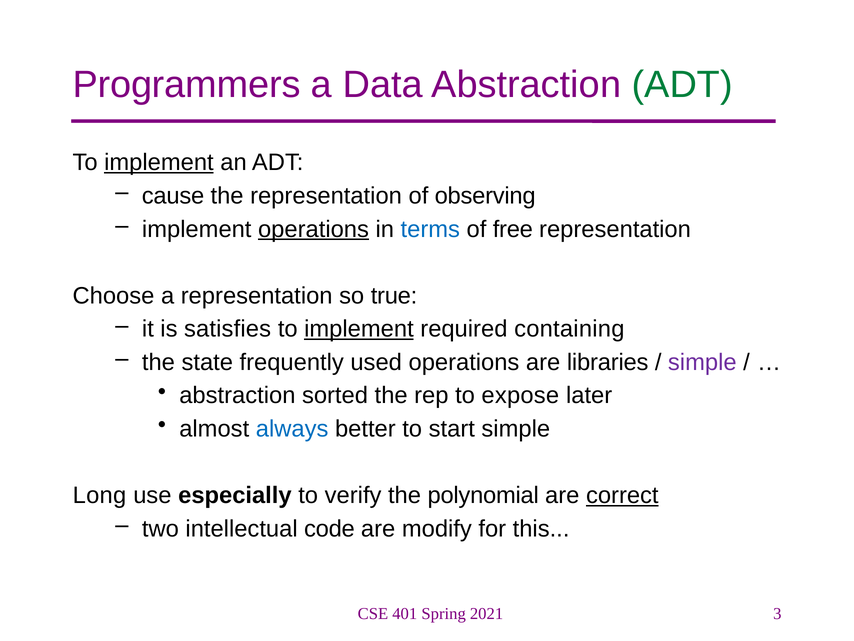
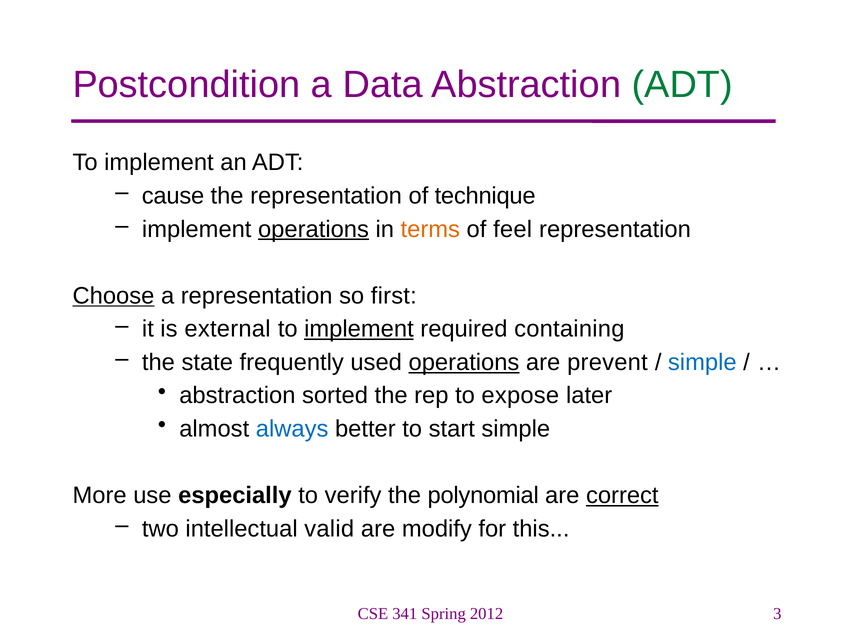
Programmers: Programmers -> Postcondition
implement at (159, 163) underline: present -> none
observing: observing -> technique
terms colour: blue -> orange
free: free -> feel
Choose underline: none -> present
true: true -> first
satisfies: satisfies -> external
operations at (464, 362) underline: none -> present
libraries: libraries -> prevent
simple at (702, 362) colour: purple -> blue
Long: Long -> More
code: code -> valid
401: 401 -> 341
2021: 2021 -> 2012
